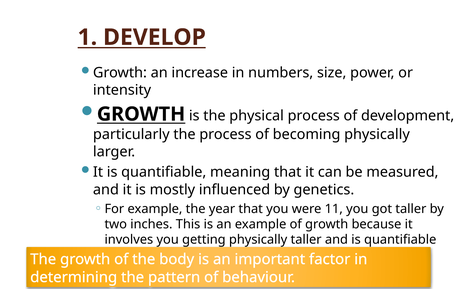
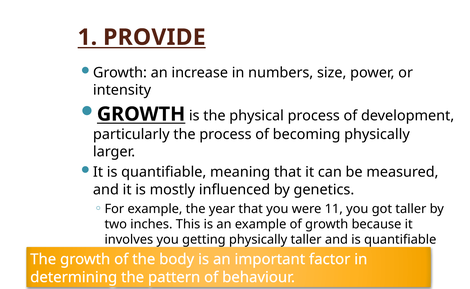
DEVELOP: DEVELOP -> PROVIDE
